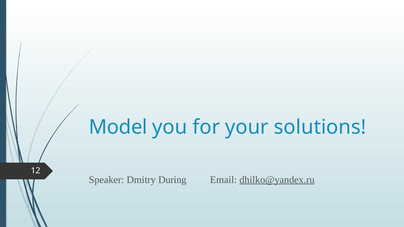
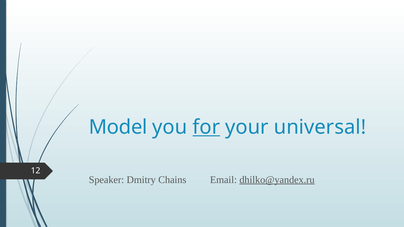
for underline: none -> present
solutions: solutions -> universal
During: During -> Chains
